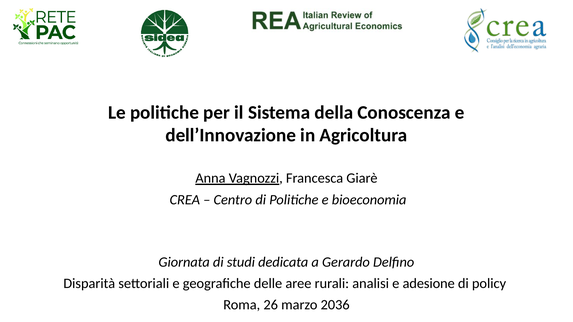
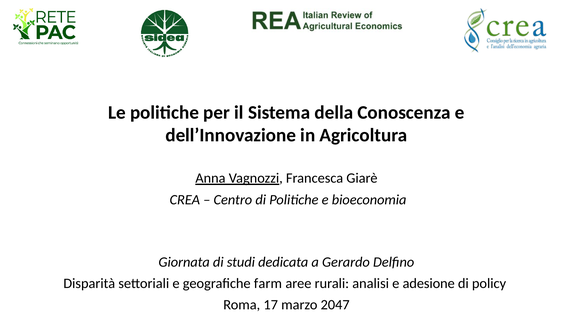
delle: delle -> farm
26: 26 -> 17
2036: 2036 -> 2047
